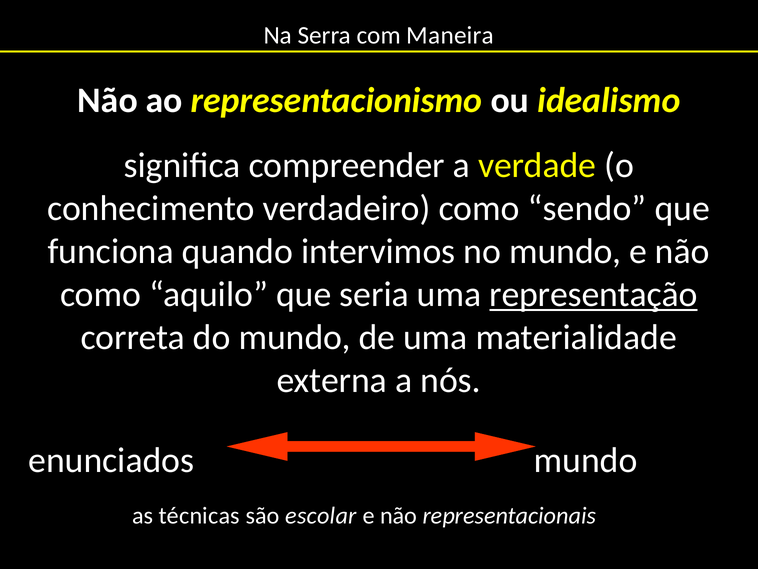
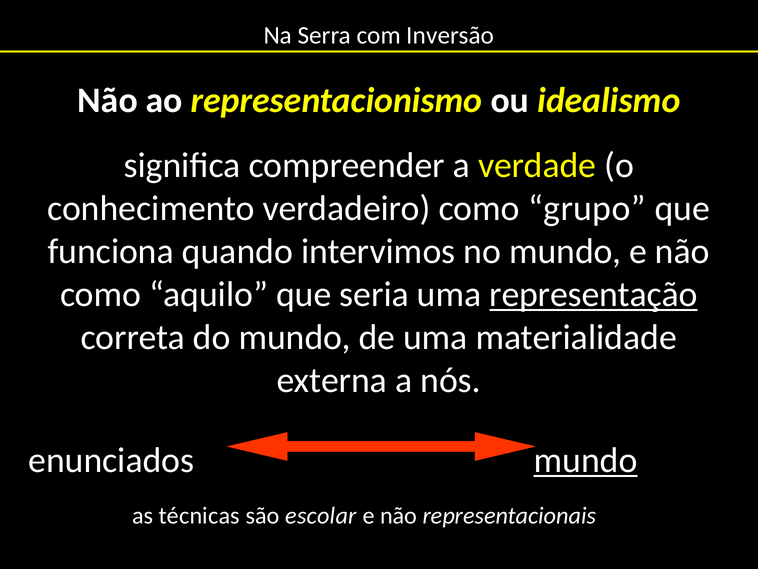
Maneira: Maneira -> Inversão
sendo: sendo -> grupo
mundo at (586, 460) underline: none -> present
